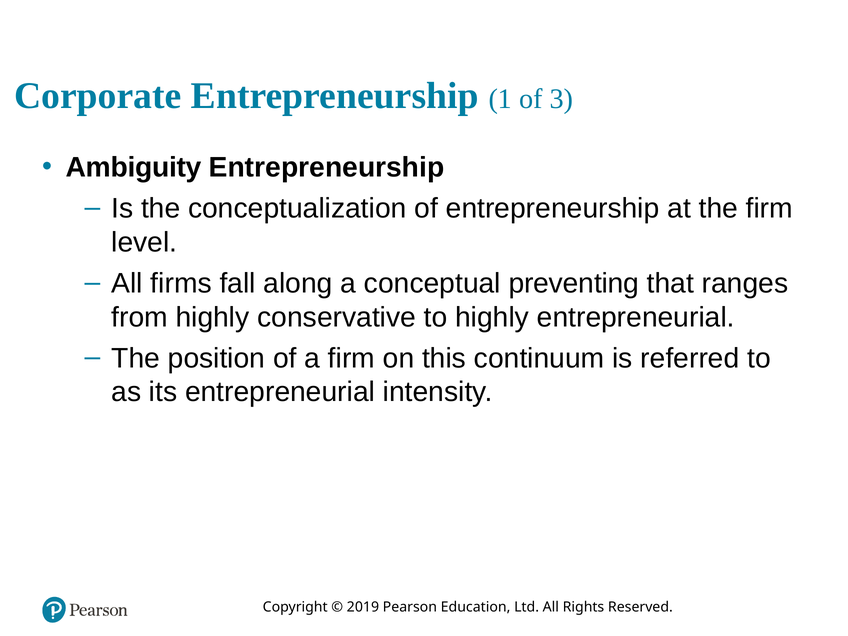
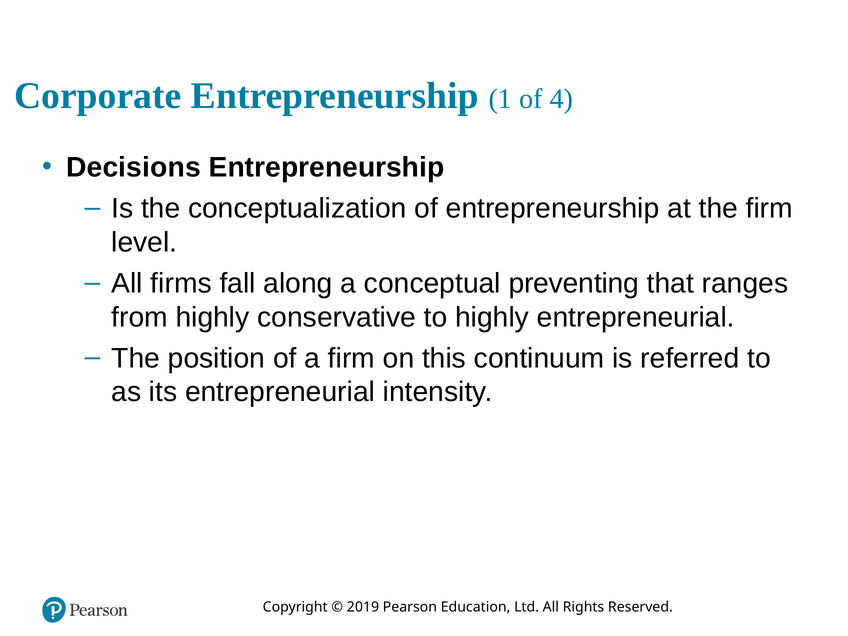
3: 3 -> 4
Ambiguity: Ambiguity -> Decisions
